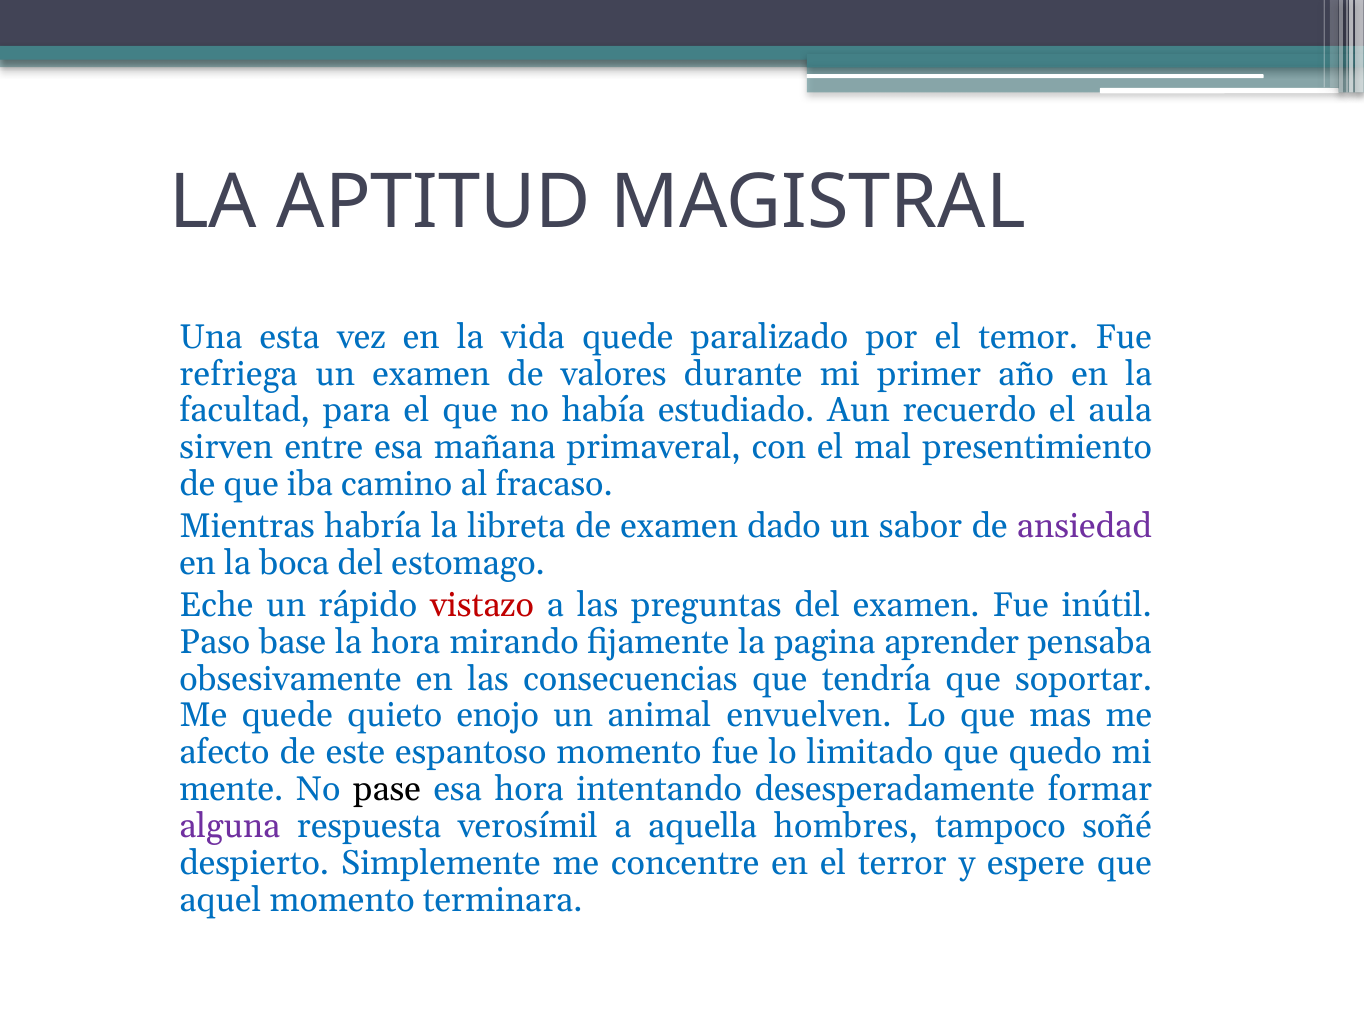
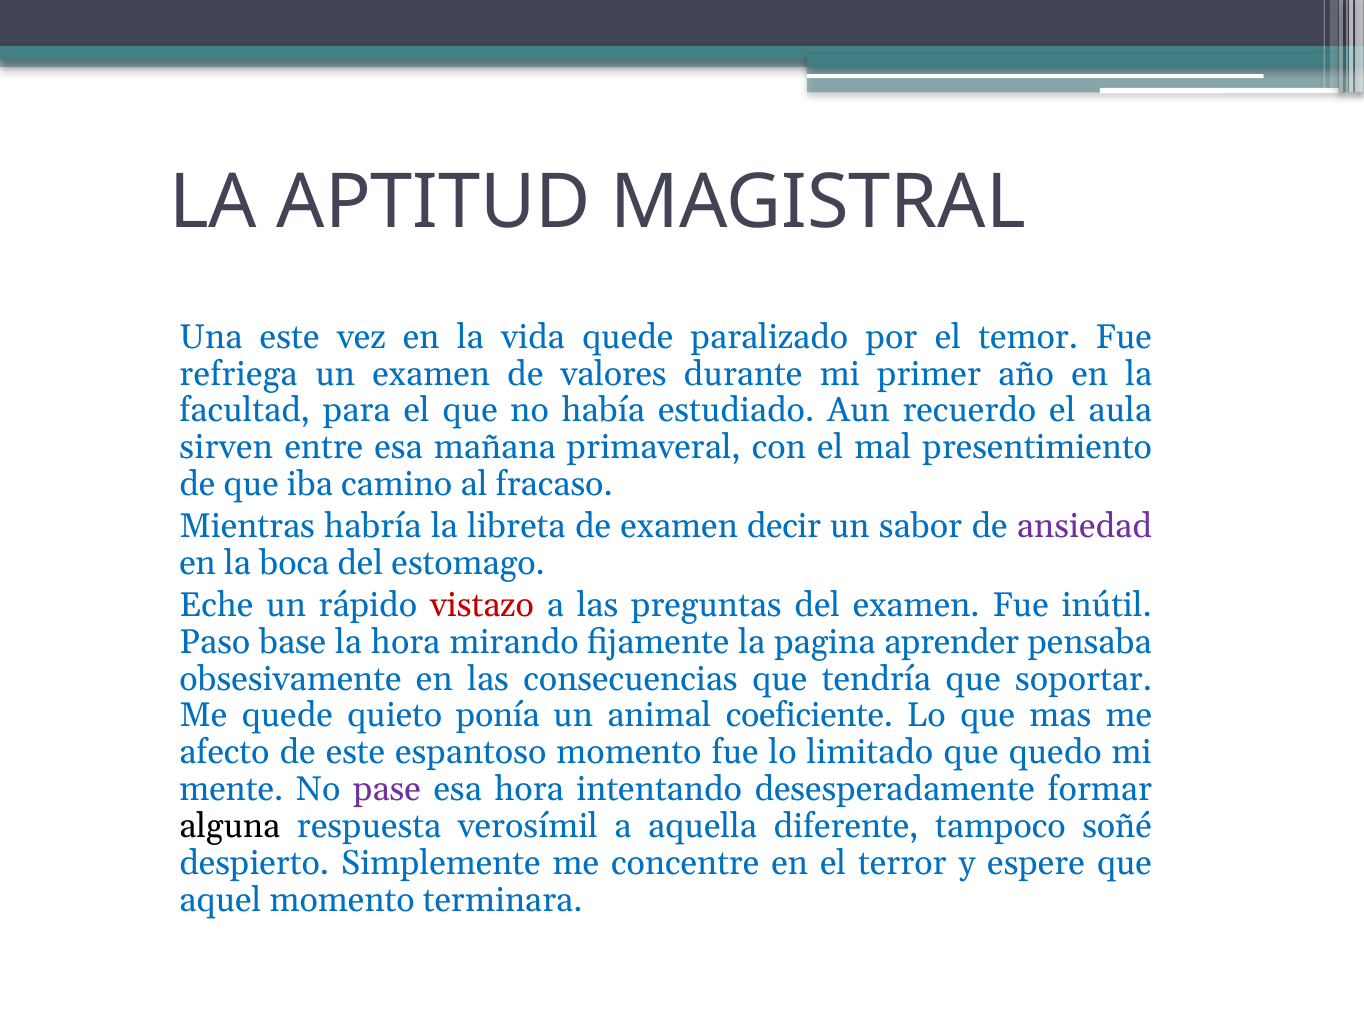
Una esta: esta -> este
dado: dado -> decir
enojo: enojo -> ponía
envuelven: envuelven -> coeficiente
pase colour: black -> purple
alguna colour: purple -> black
hombres: hombres -> diferente
